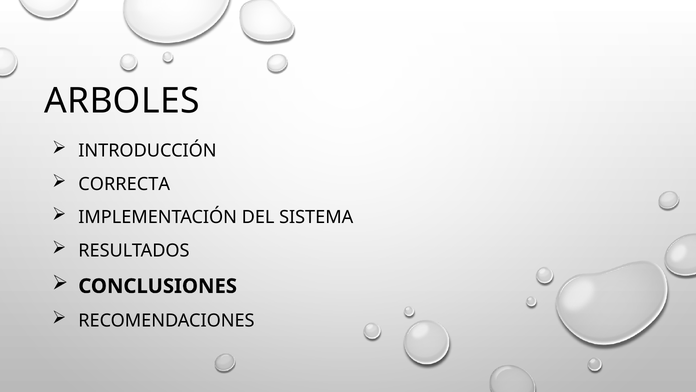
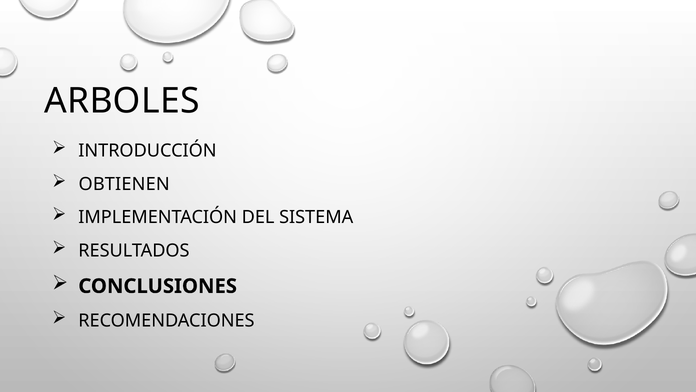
CORRECTA: CORRECTA -> OBTIENEN
